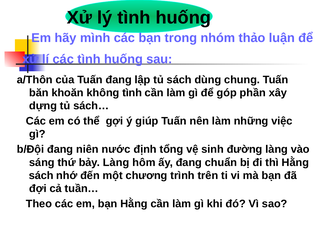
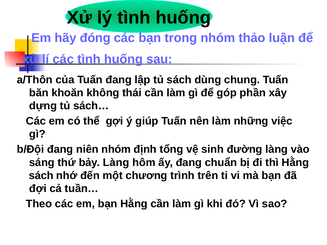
mình: mình -> đóng
không tình: tình -> thái
niên nước: nước -> nhóm
